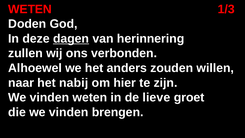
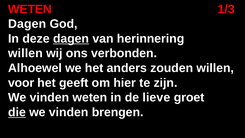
Doden at (27, 24): Doden -> Dagen
zullen at (25, 53): zullen -> willen
naar: naar -> voor
nabij: nabij -> geeft
die underline: none -> present
